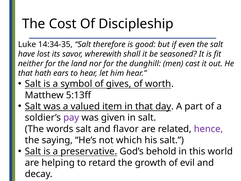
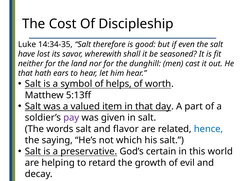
gives: gives -> helps
hence colour: purple -> blue
behold: behold -> certain
